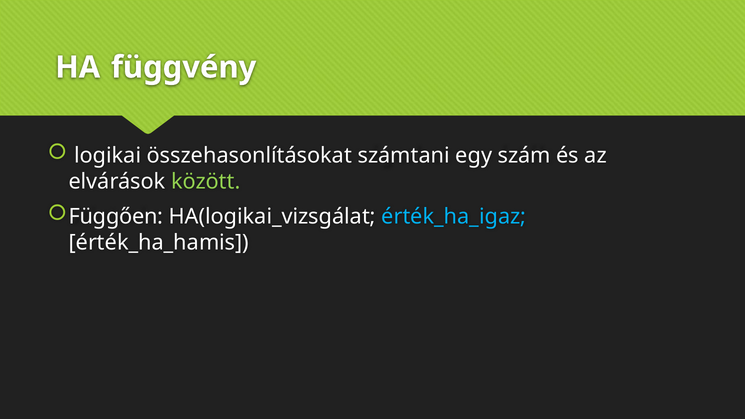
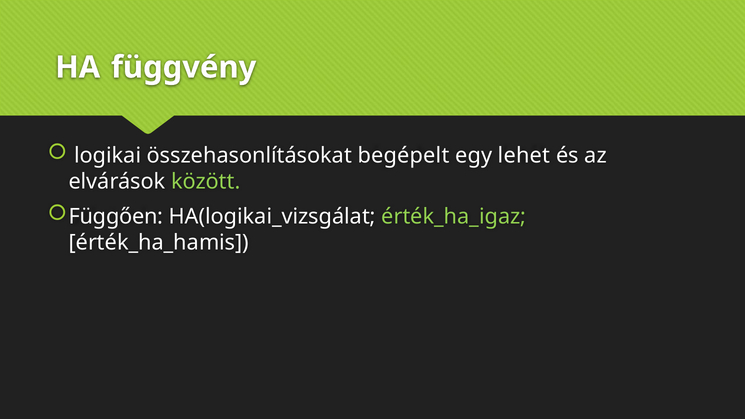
számtani: számtani -> begépelt
szám: szám -> lehet
érték_ha_igaz colour: light blue -> light green
